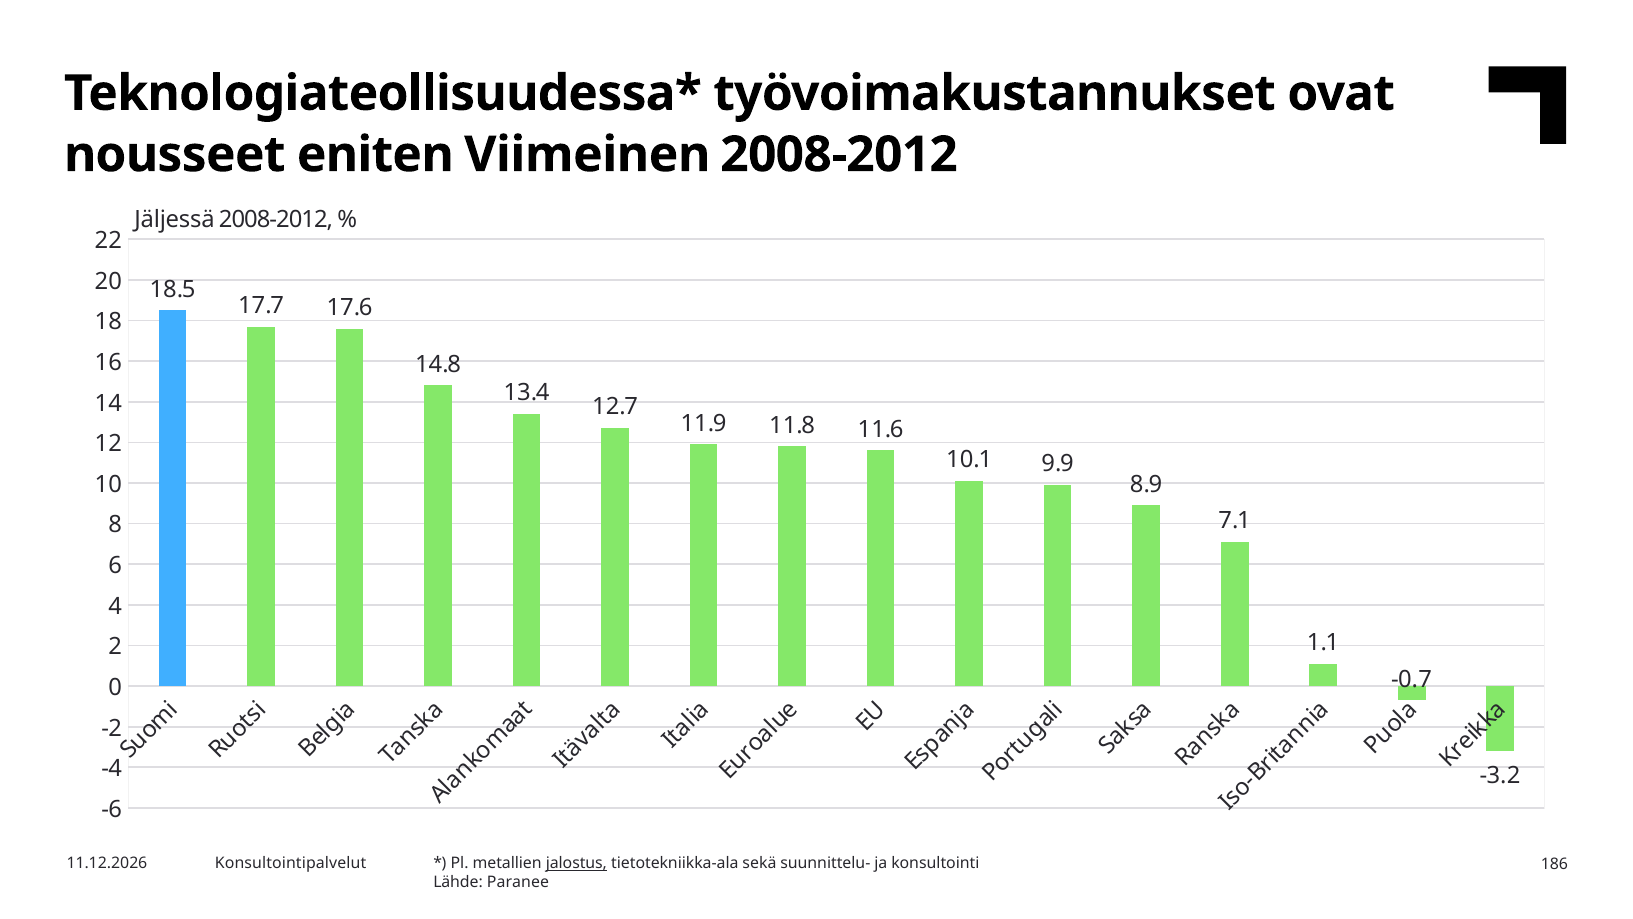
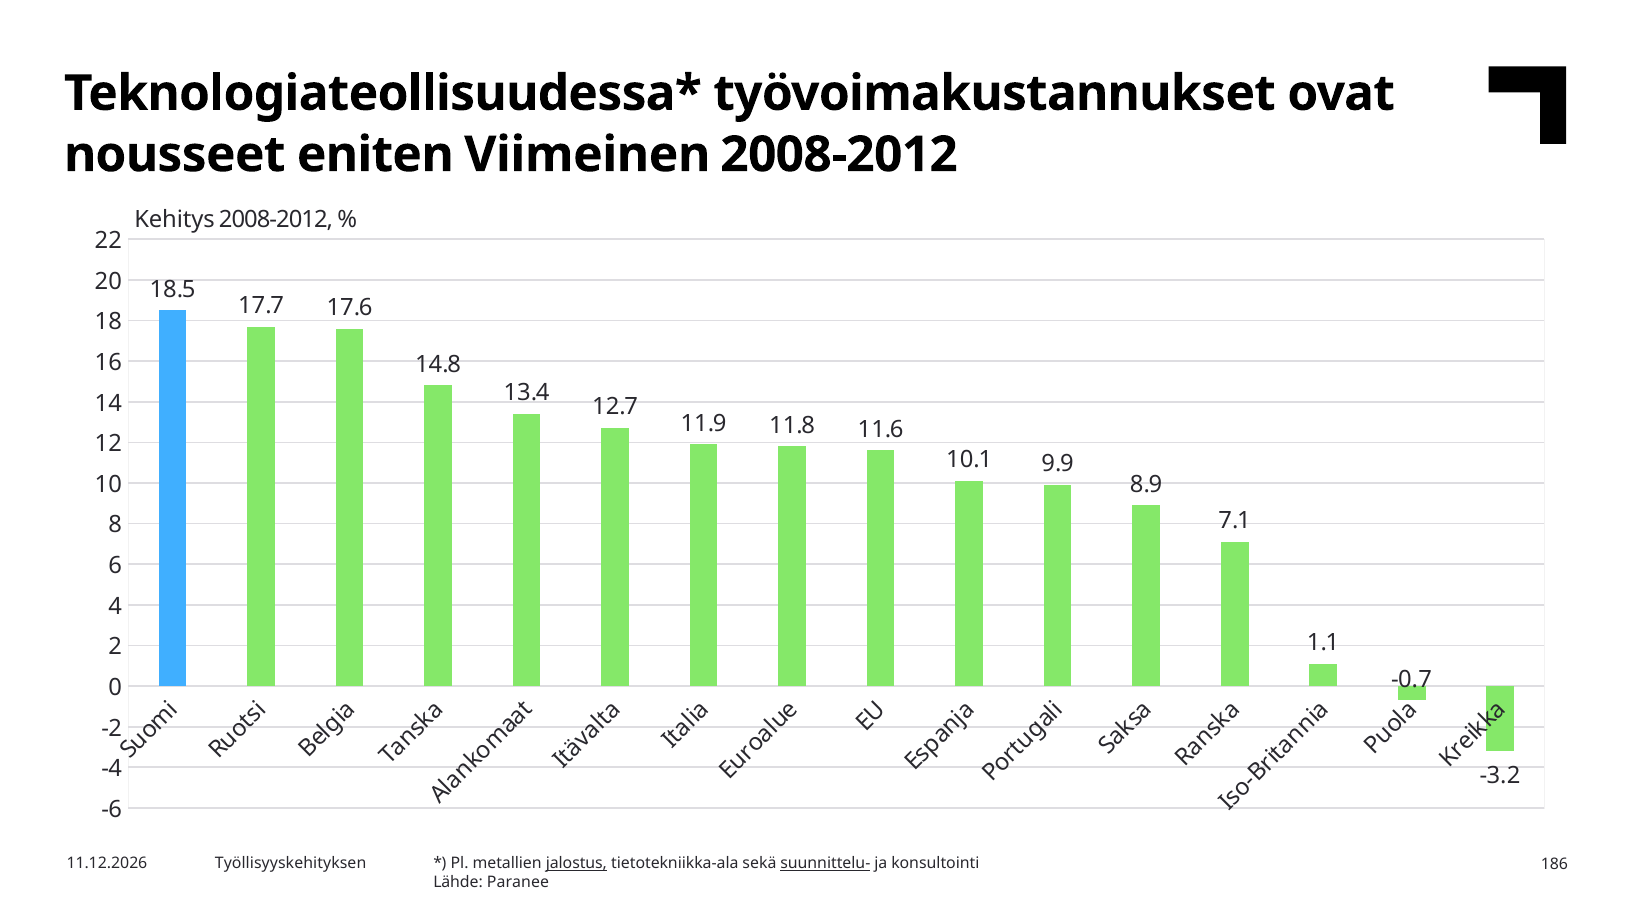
Jäljessä: Jäljessä -> Kehitys
Konsultointipalvelut: Konsultointipalvelut -> Työllisyyskehityksen
suunnittelu- underline: none -> present
